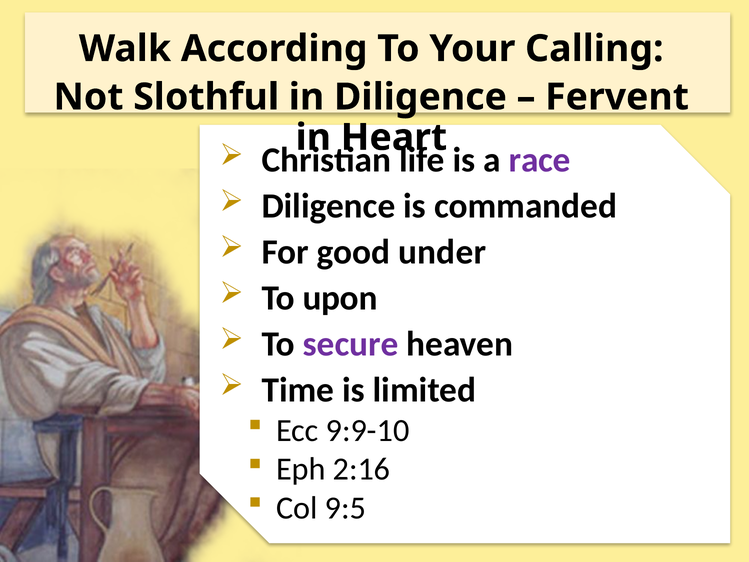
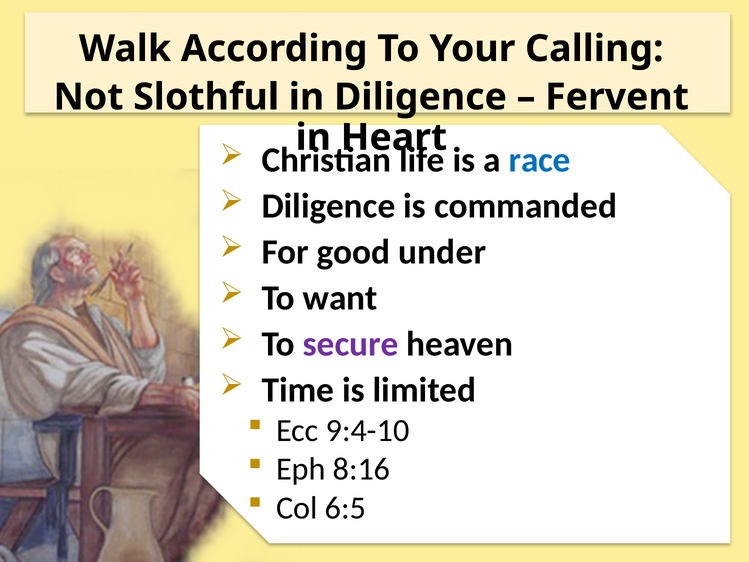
race colour: purple -> blue
upon: upon -> want
9:9-10: 9:9-10 -> 9:4-10
2:16: 2:16 -> 8:16
9:5: 9:5 -> 6:5
